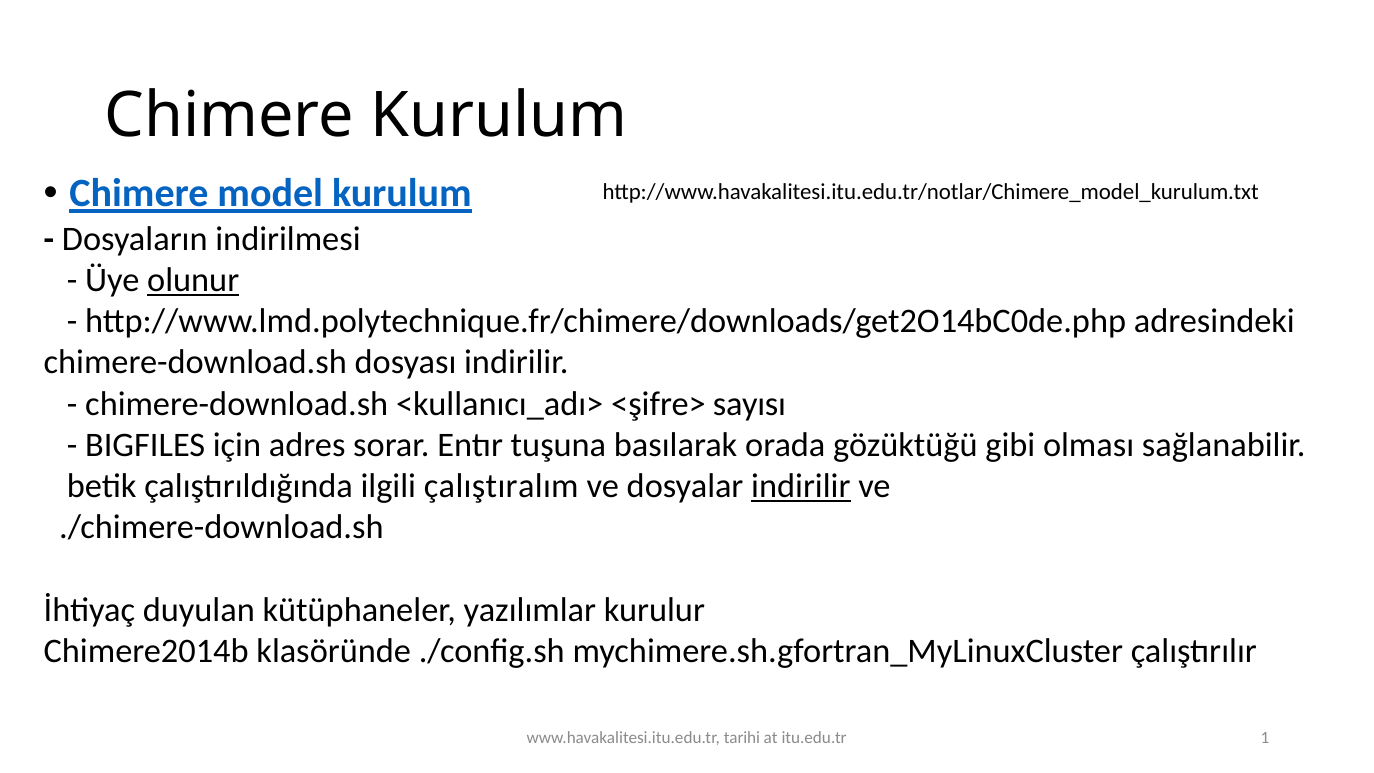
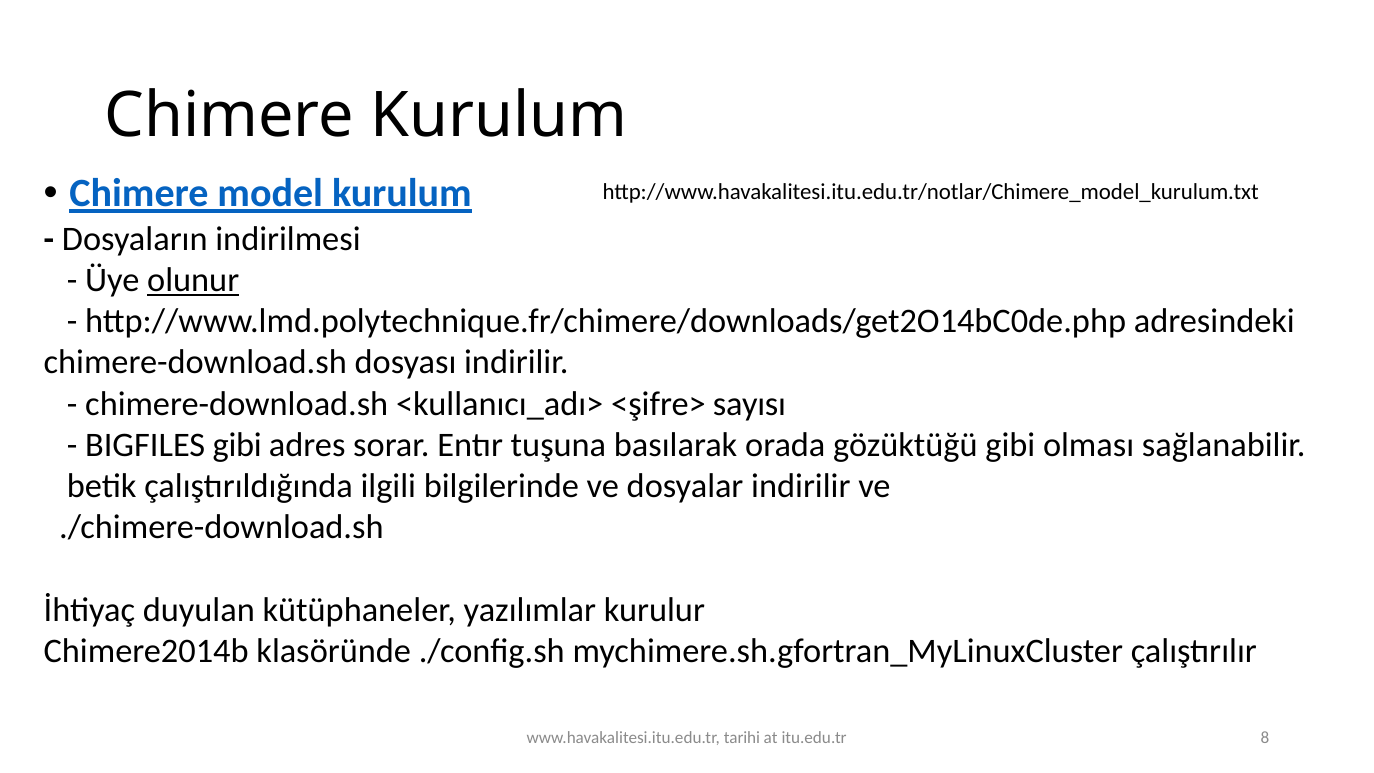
BIGFILES için: için -> gibi
çalıştıralım: çalıştıralım -> bilgilerinde
indirilir at (801, 486) underline: present -> none
1: 1 -> 8
